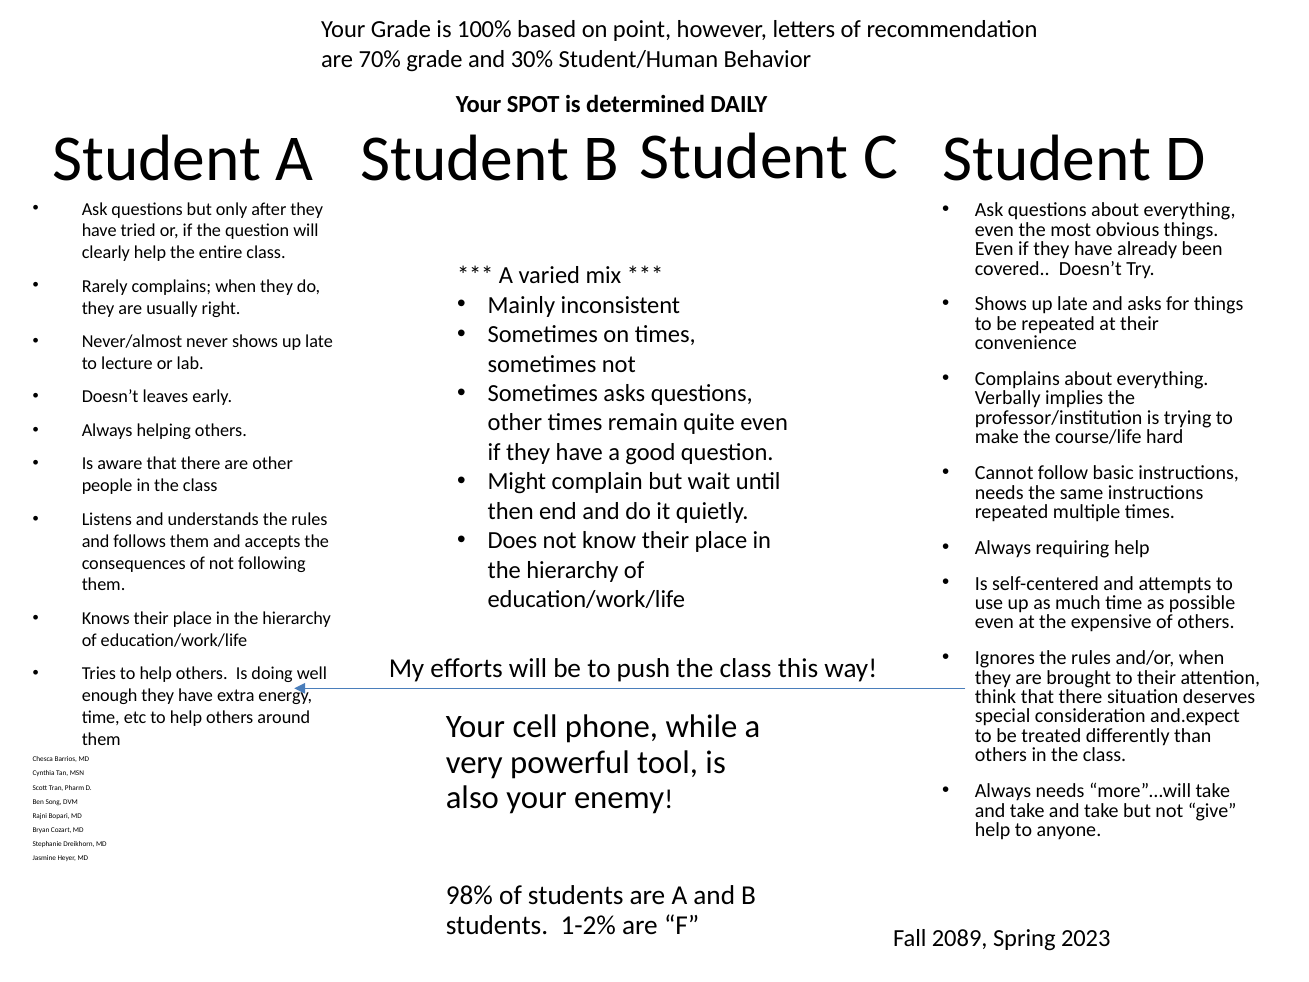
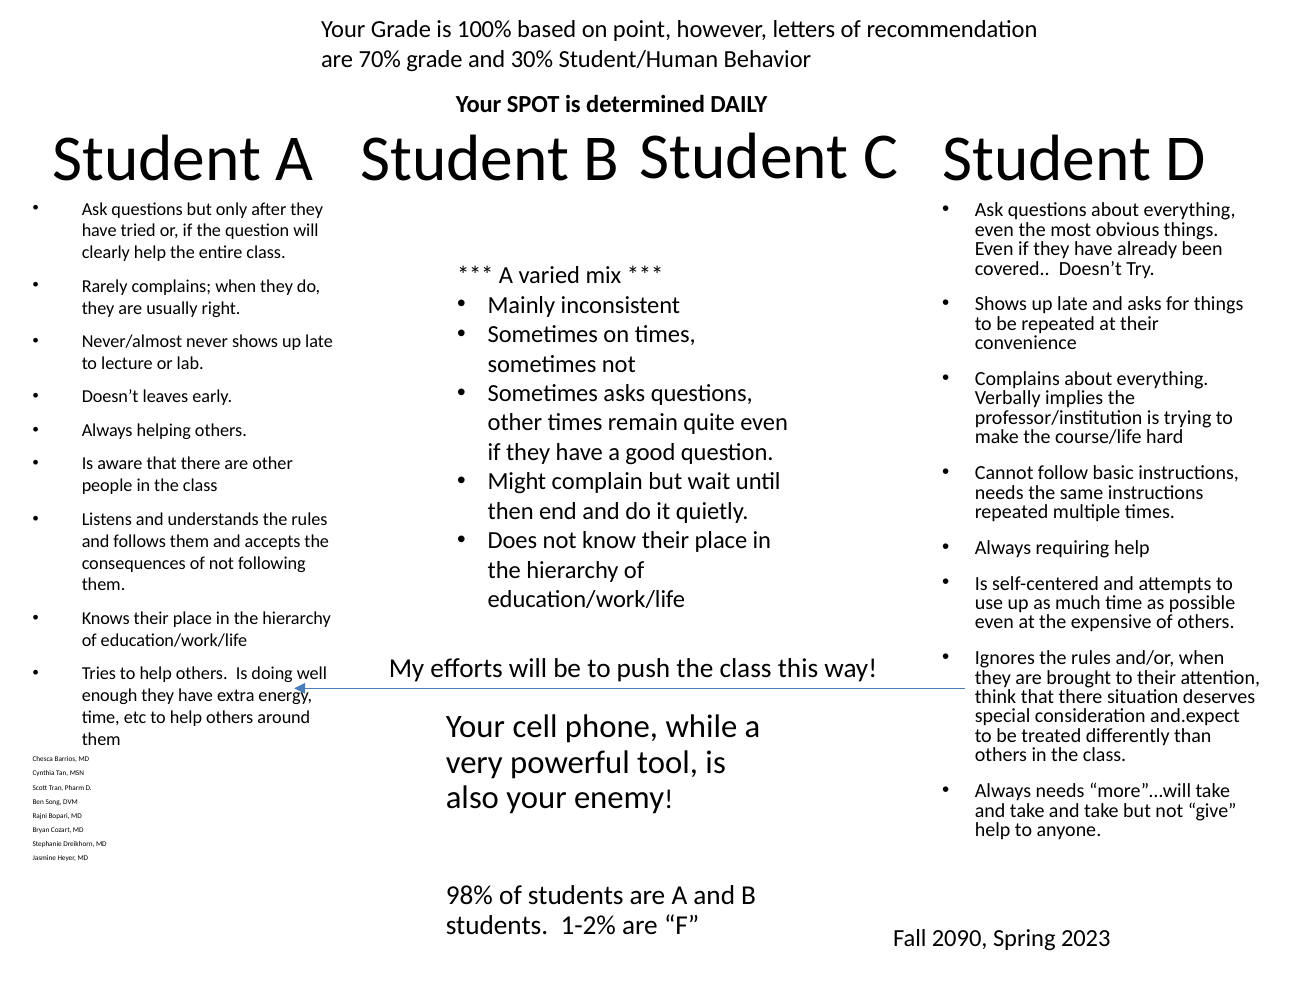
2089: 2089 -> 2090
